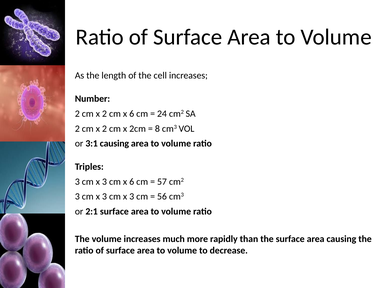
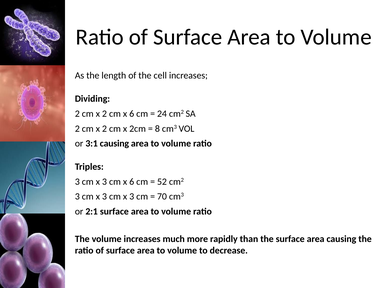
Number: Number -> Dividing
57: 57 -> 52
56: 56 -> 70
